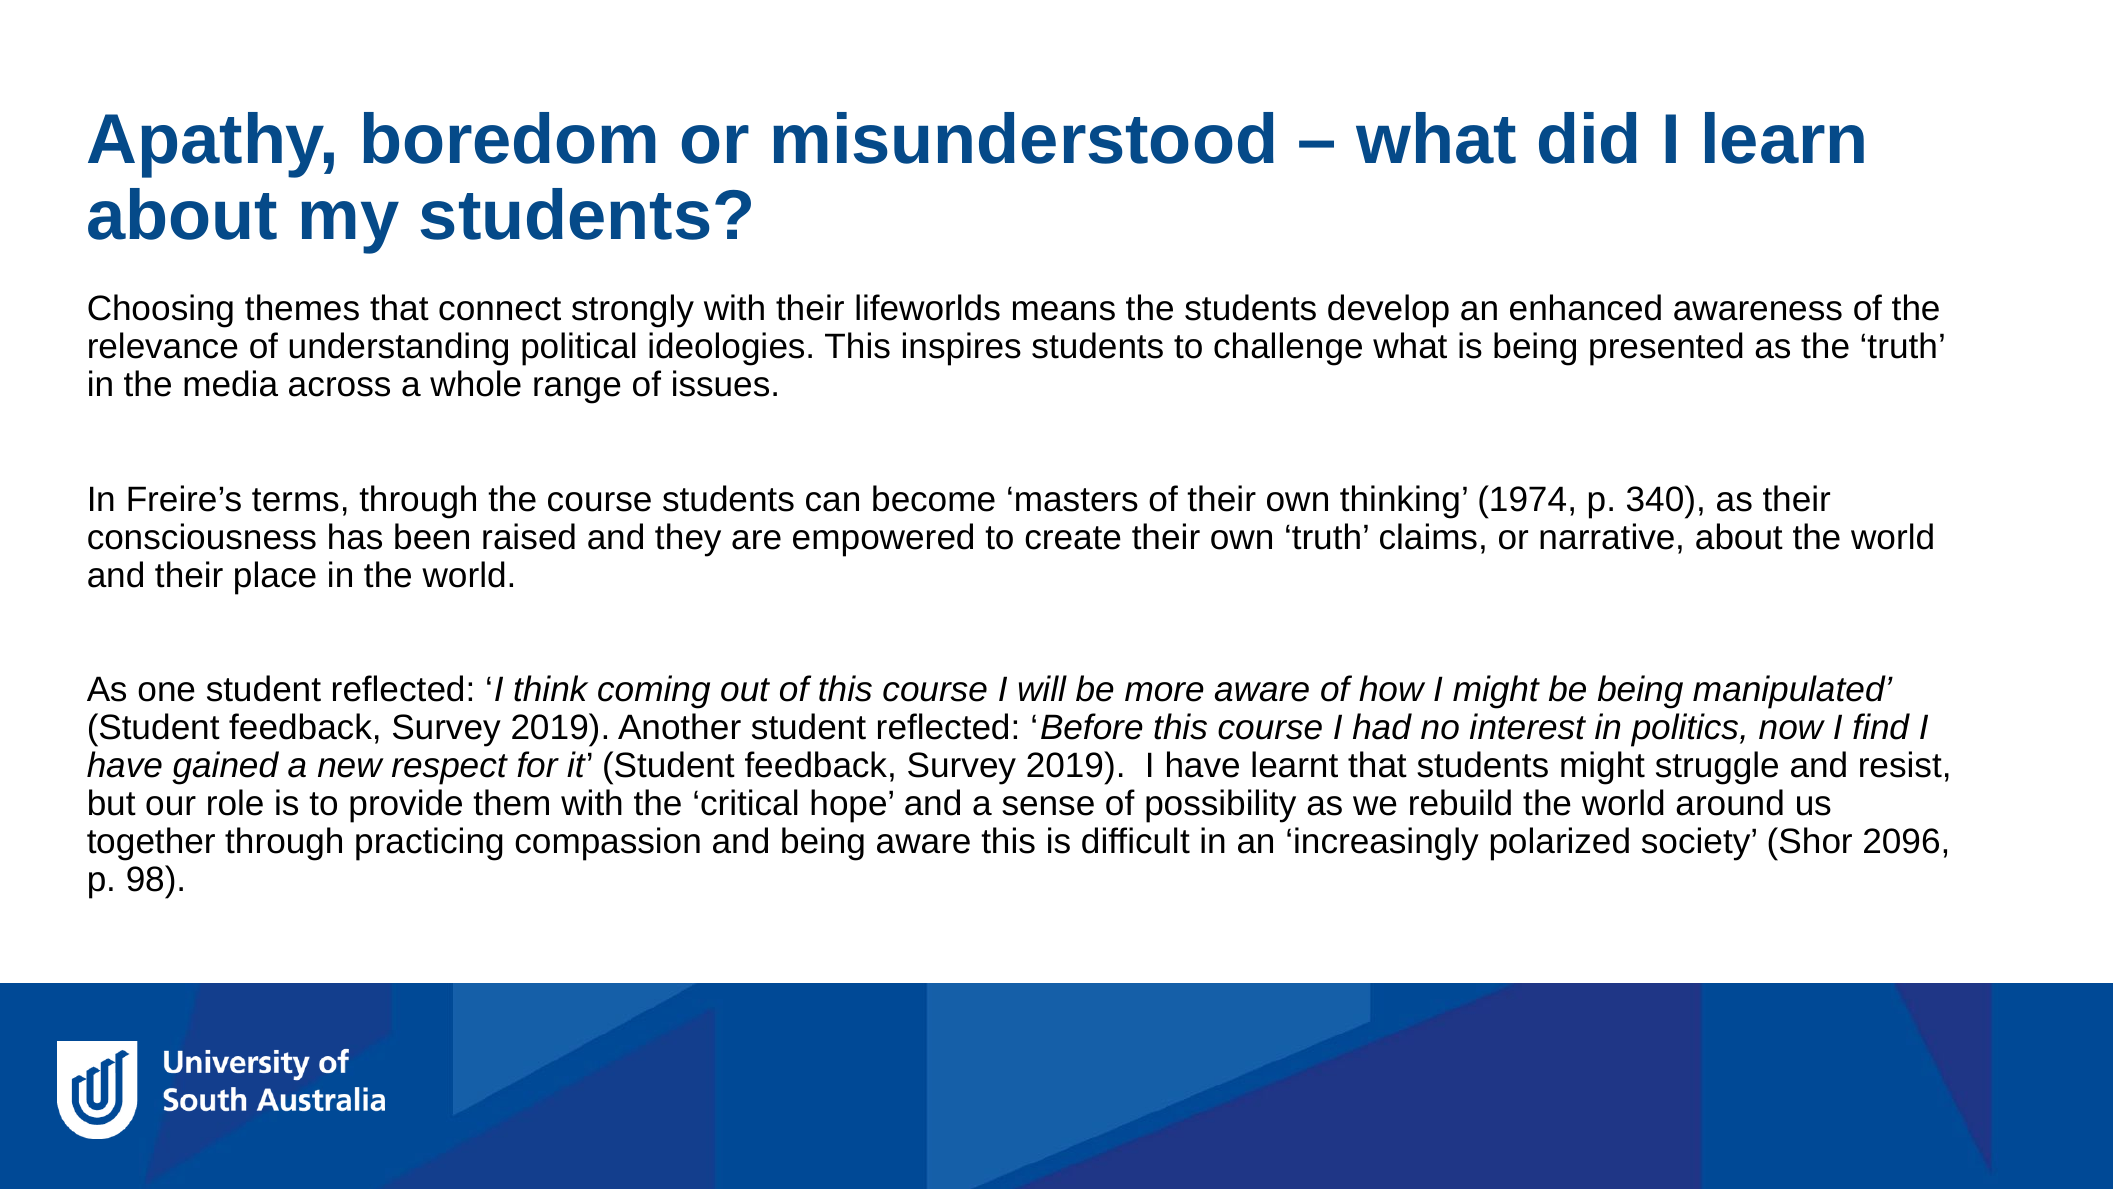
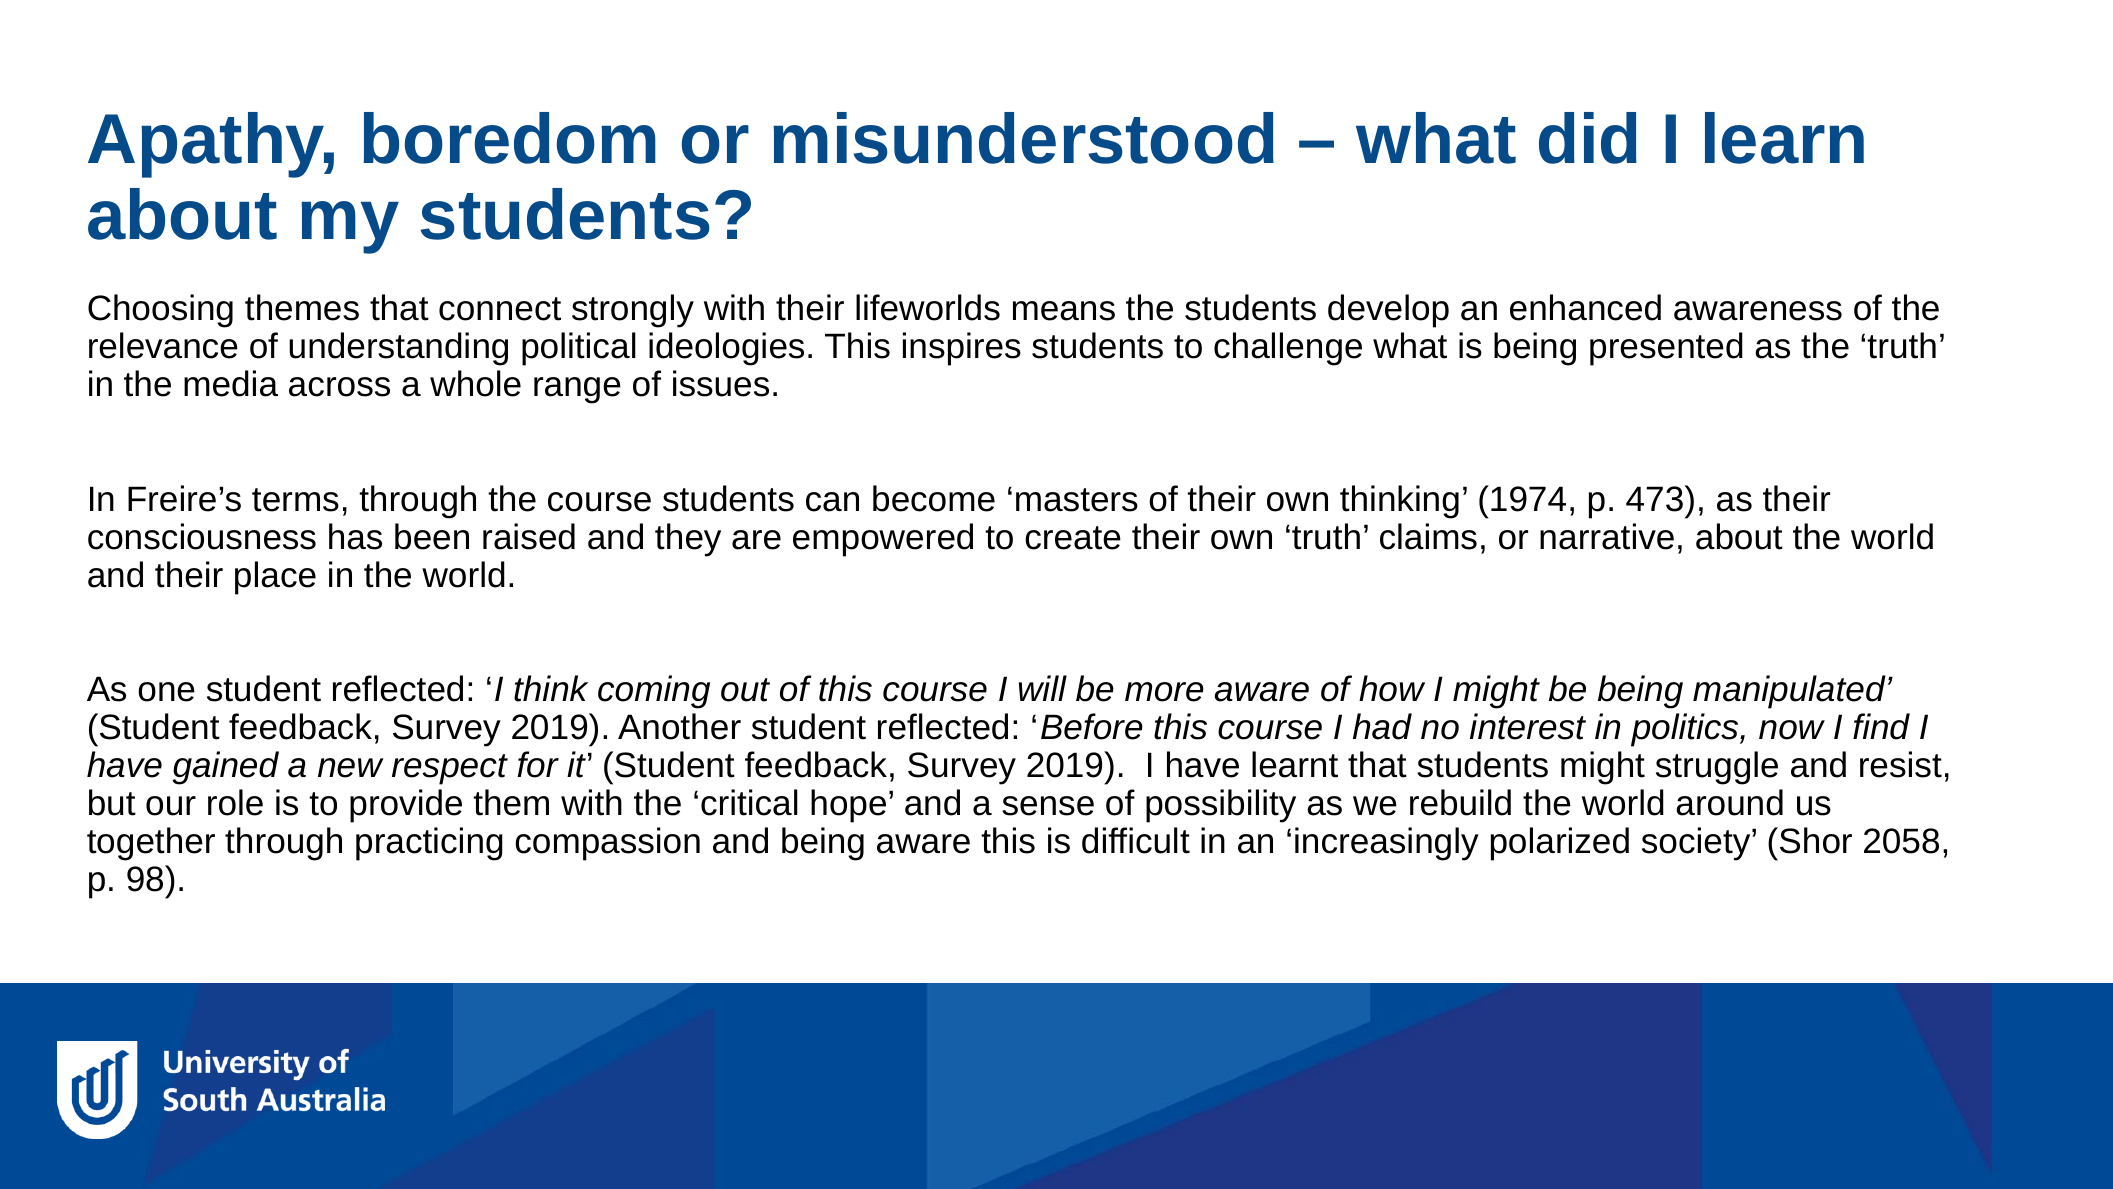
340: 340 -> 473
2096: 2096 -> 2058
